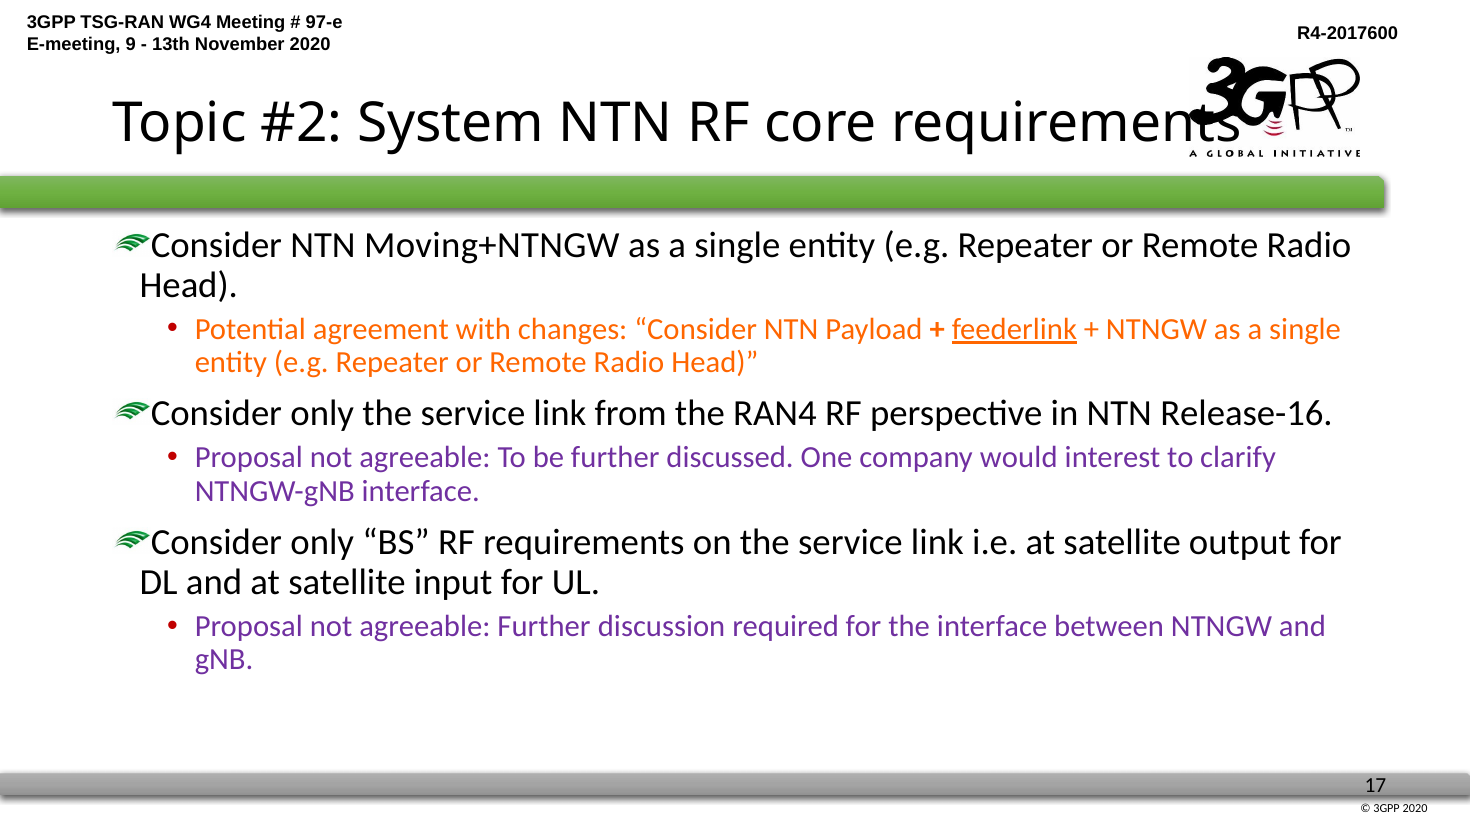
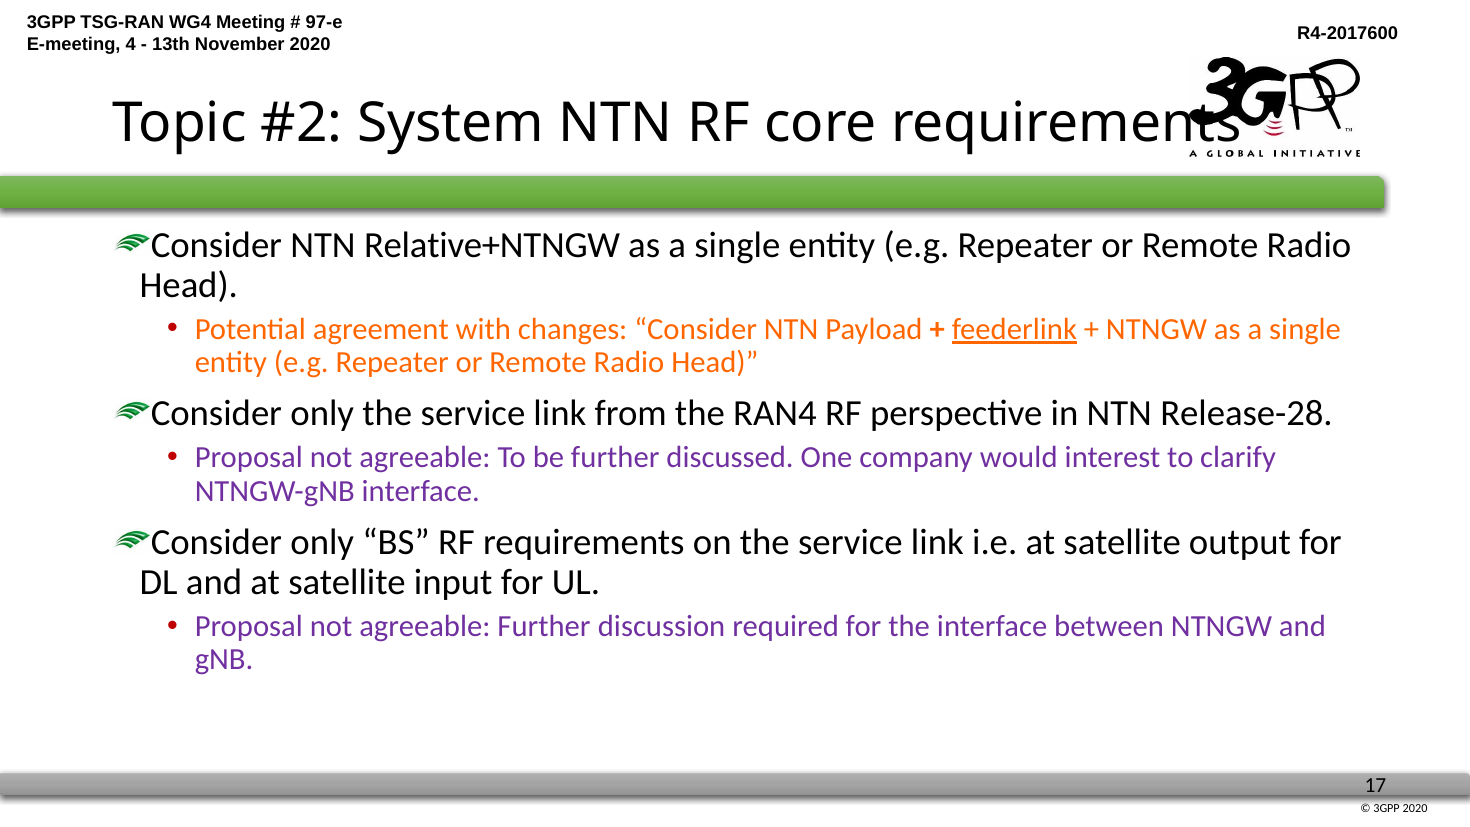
9: 9 -> 4
Moving+NTNGW: Moving+NTNGW -> Relative+NTNGW
Release-16: Release-16 -> Release-28
